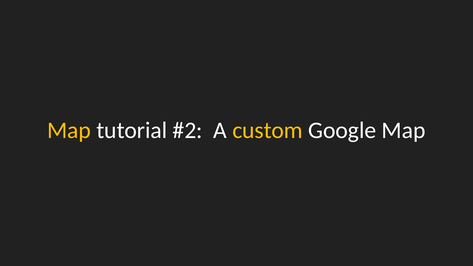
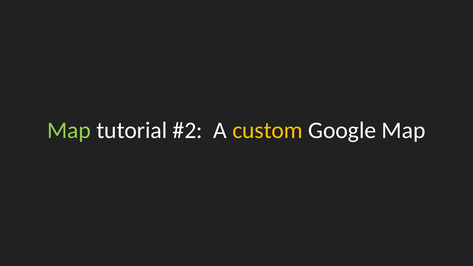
Map at (69, 130) colour: yellow -> light green
